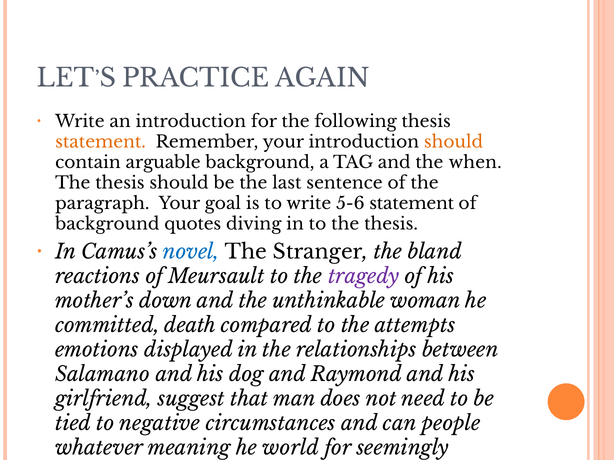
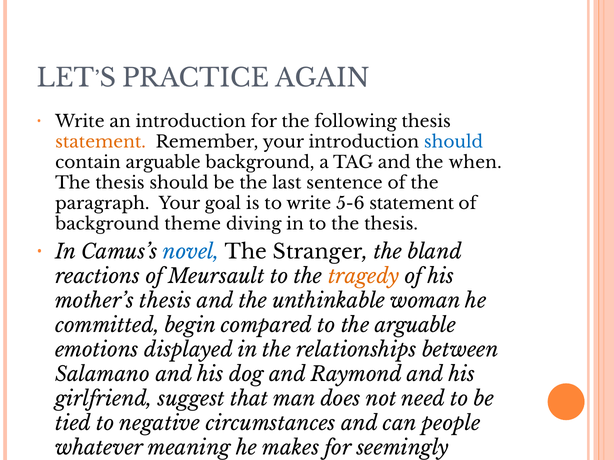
should at (454, 142) colour: orange -> blue
quotes: quotes -> theme
tragedy colour: purple -> orange
mother’s down: down -> thesis
death: death -> begin
the attempts: attempts -> arguable
world: world -> makes
